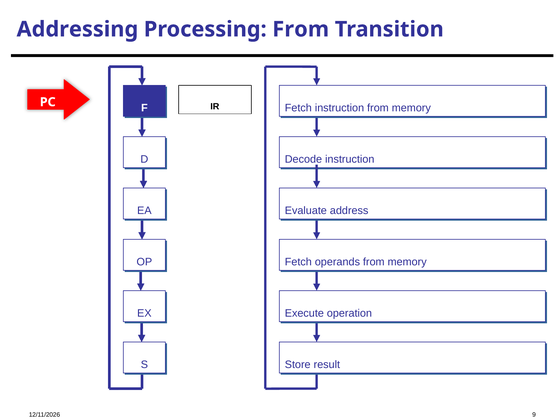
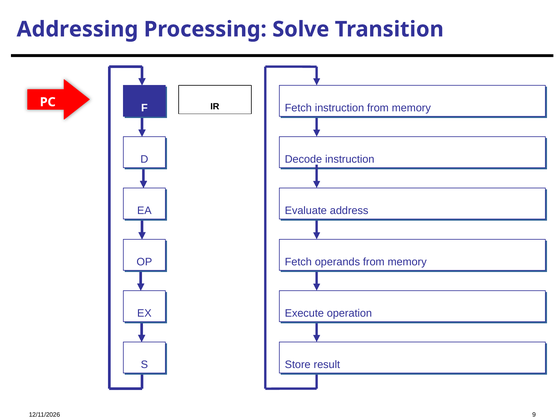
Processing From: From -> Solve
